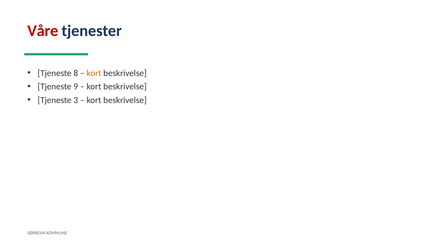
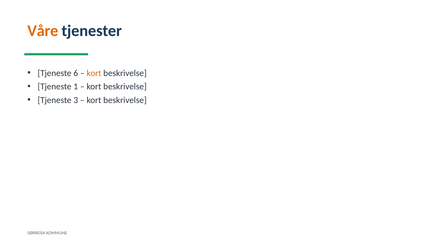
Våre colour: red -> orange
8: 8 -> 6
9: 9 -> 1
